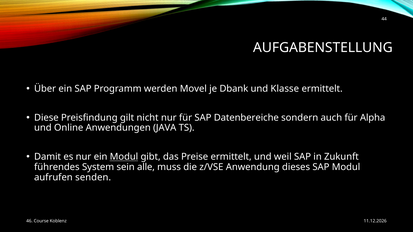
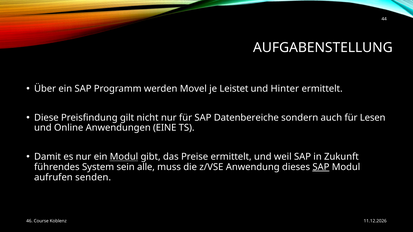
Dbank: Dbank -> Leistet
Klasse: Klasse -> Hinter
Alpha: Alpha -> Lesen
JAVA: JAVA -> EINE
SAP at (321, 167) underline: none -> present
